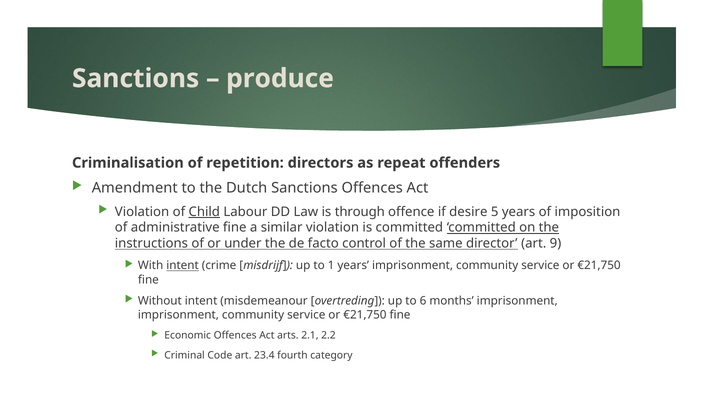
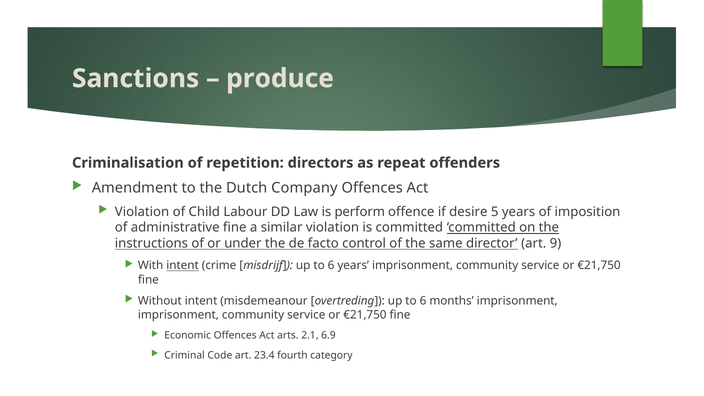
Dutch Sanctions: Sanctions -> Company
Child underline: present -> none
through: through -> perform
misdrijf up to 1: 1 -> 6
2.2: 2.2 -> 6.9
